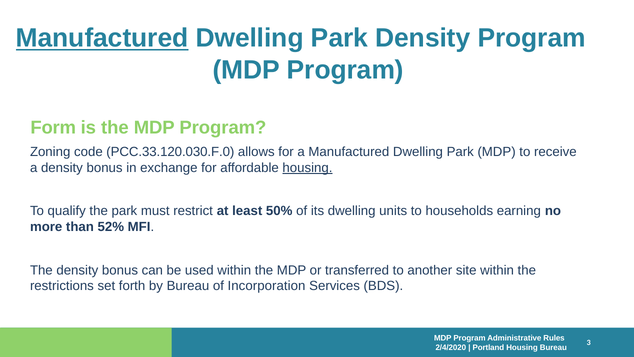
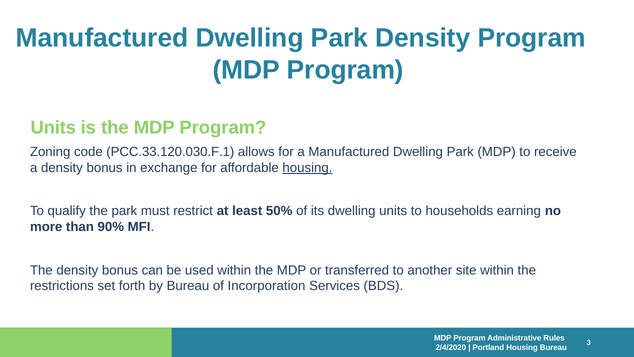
Manufactured at (102, 38) underline: present -> none
Form at (53, 127): Form -> Units
PCC.33.120.030.F.0: PCC.33.120.030.F.0 -> PCC.33.120.030.F.1
52%: 52% -> 90%
